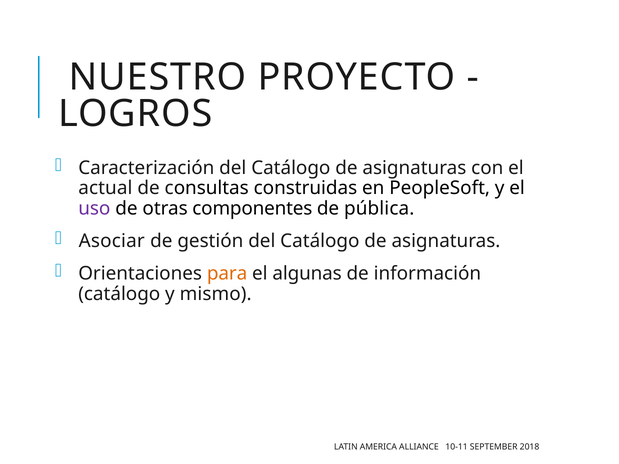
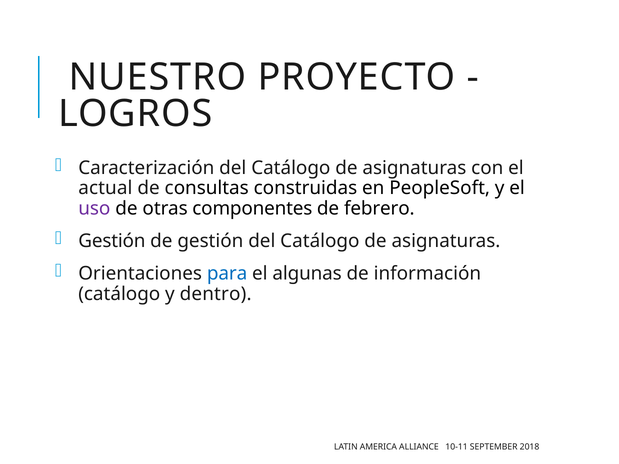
pública: pública -> febrero
Asociar at (112, 241): Asociar -> Gestión
para colour: orange -> blue
mismo: mismo -> dentro
